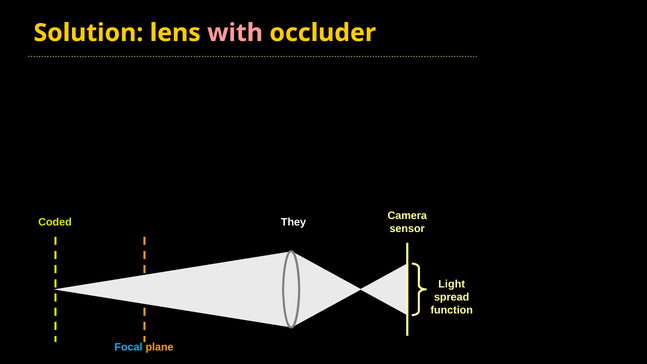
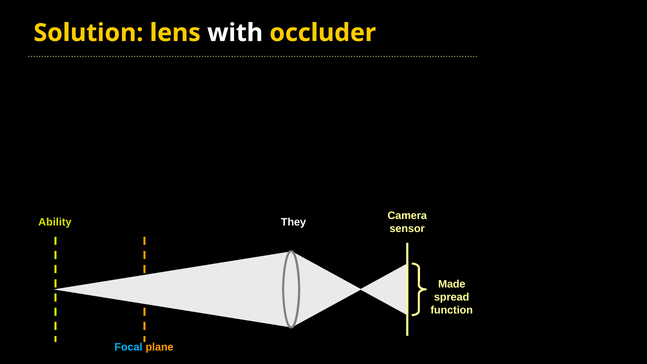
with colour: pink -> white
Coded: Coded -> Ability
Light: Light -> Made
